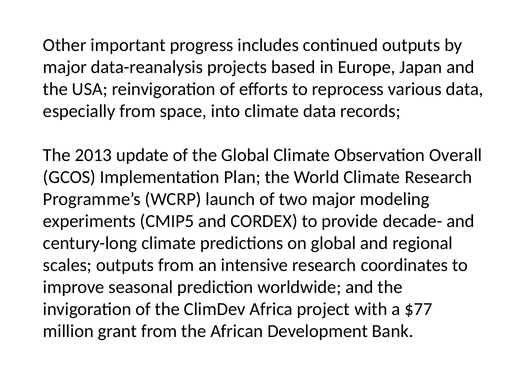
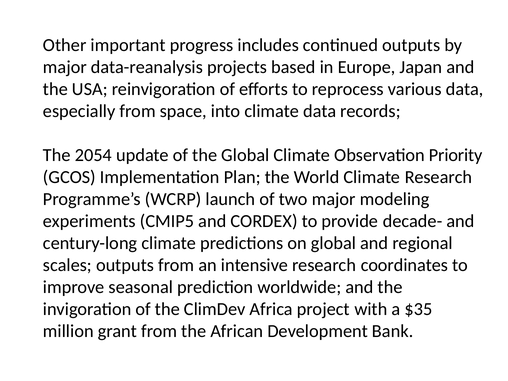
2013: 2013 -> 2054
Overall: Overall -> Priority
$77: $77 -> $35
